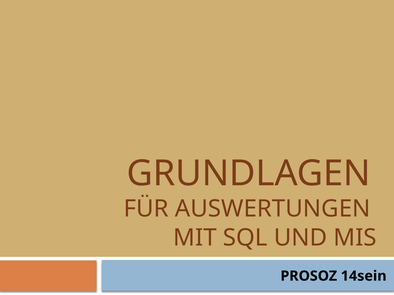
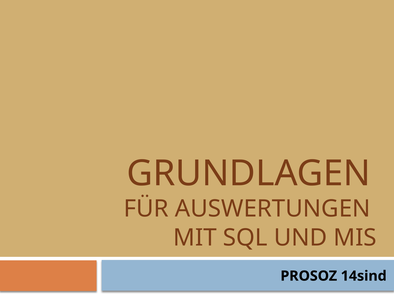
14sein: 14sein -> 14sind
